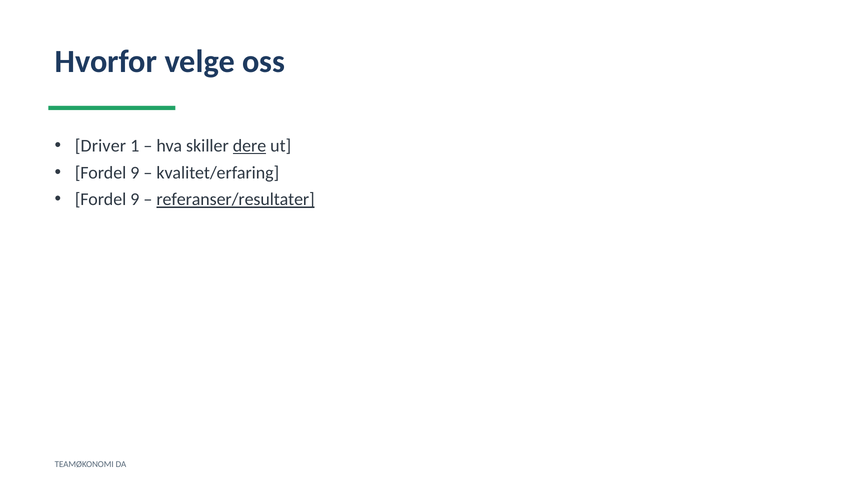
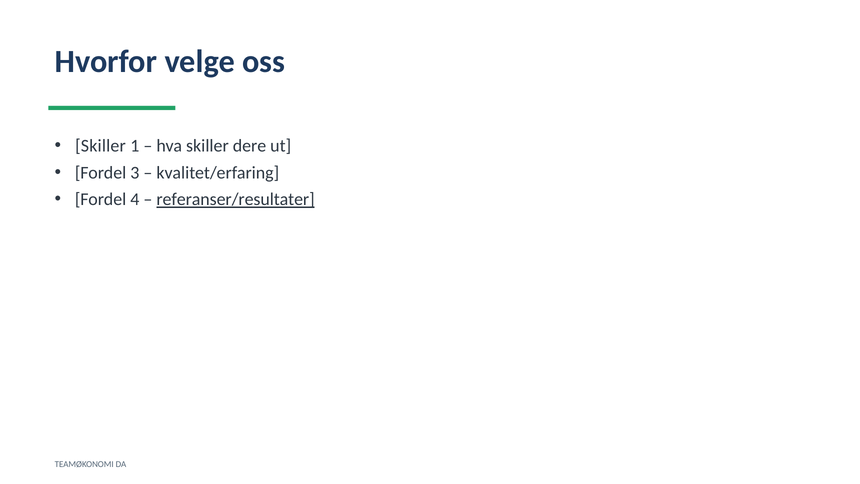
Driver at (100, 146): Driver -> Skiller
dere underline: present -> none
9 at (135, 173): 9 -> 3
9 at (135, 199): 9 -> 4
